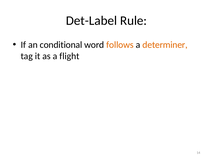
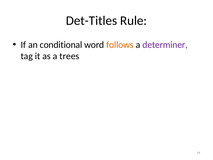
Det-Label: Det-Label -> Det-Titles
determiner colour: orange -> purple
flight: flight -> trees
